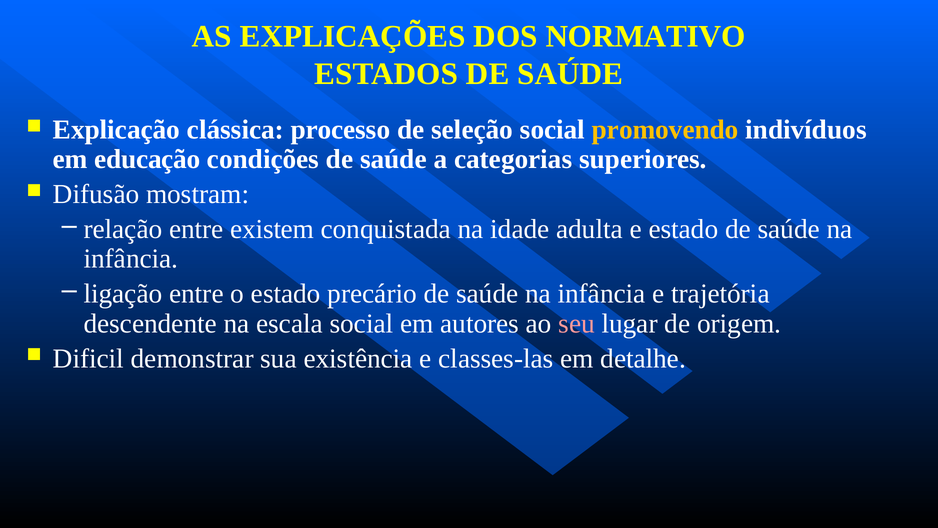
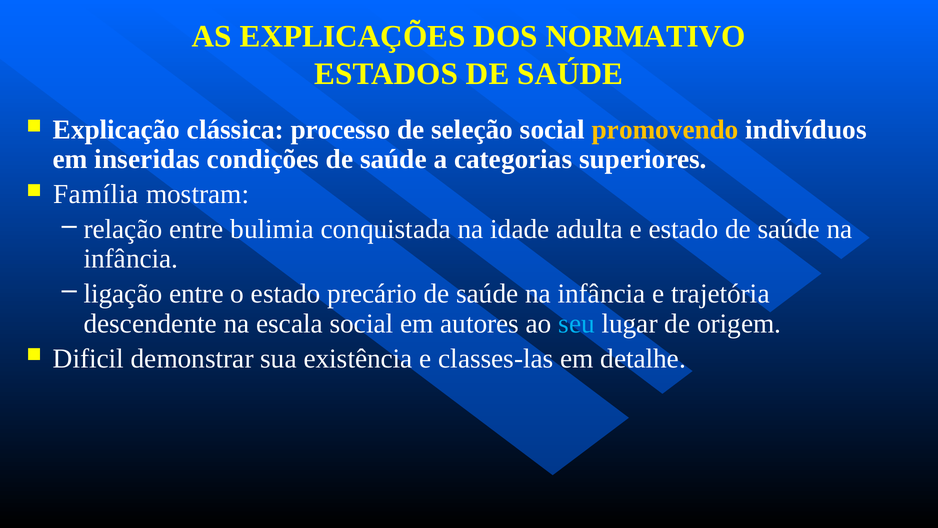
educação: educação -> inseridas
Difusão: Difusão -> Família
existem: existem -> bulimia
seu colour: pink -> light blue
